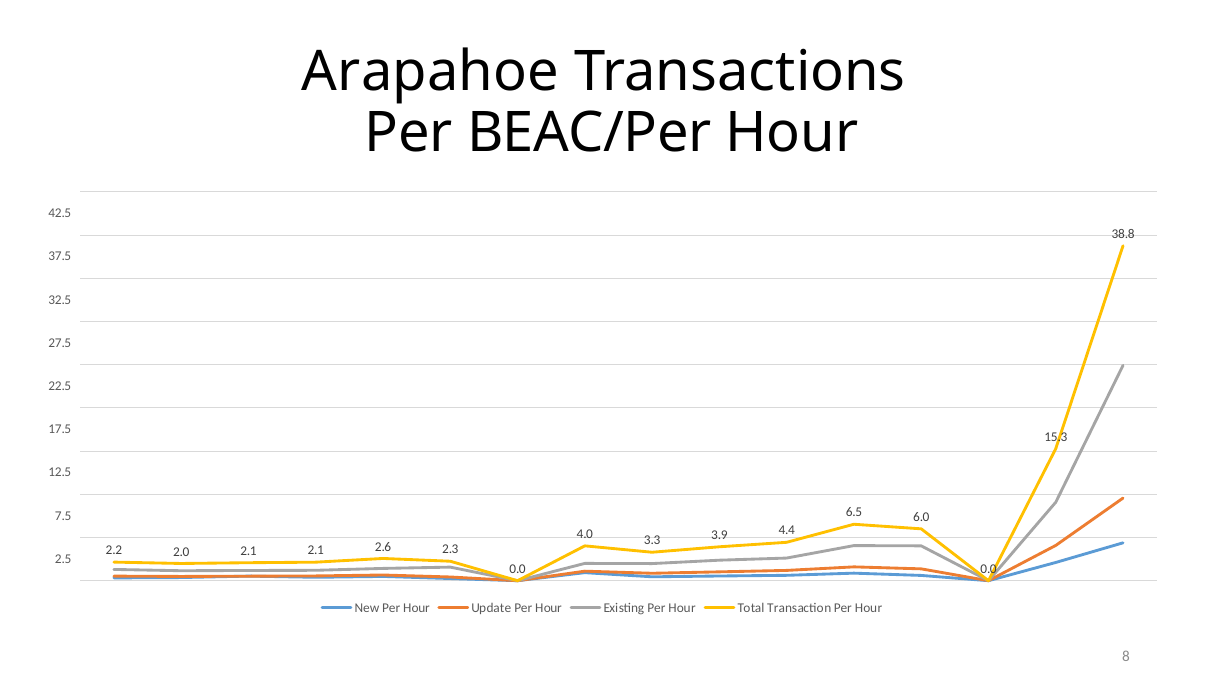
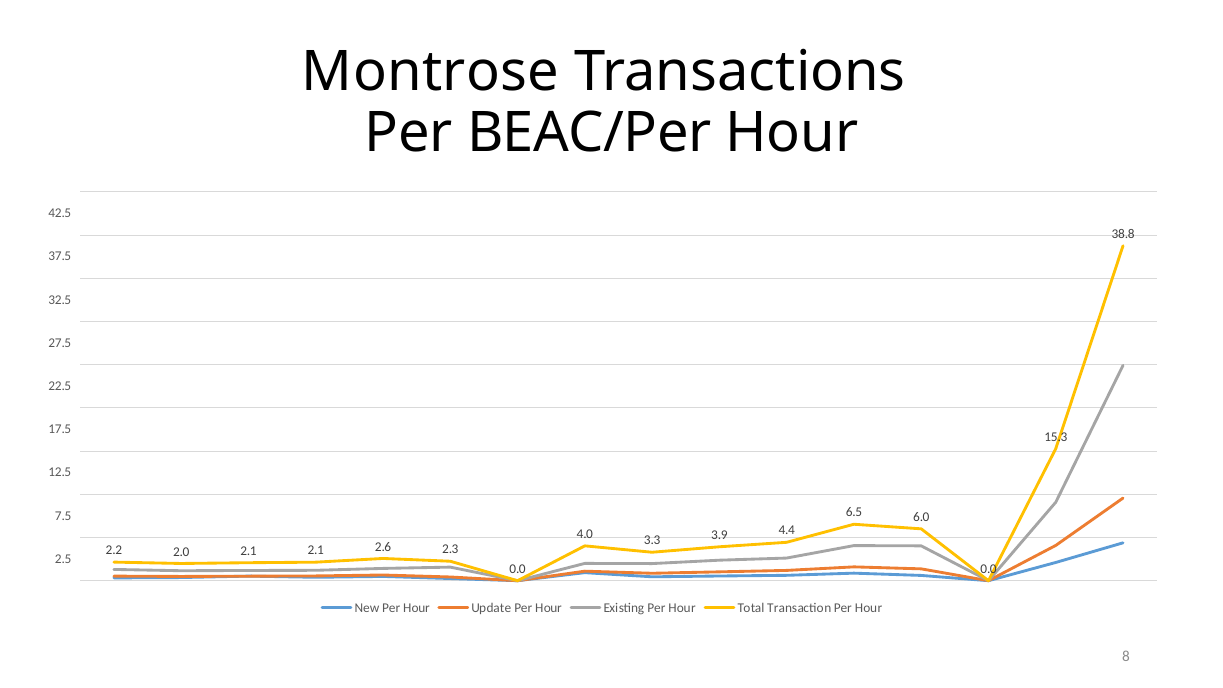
Arapahoe: Arapahoe -> Montrose
